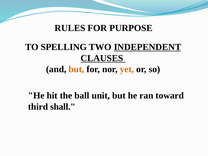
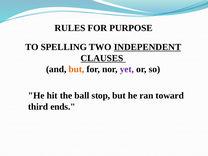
yet colour: orange -> purple
unit: unit -> stop
shall: shall -> ends
